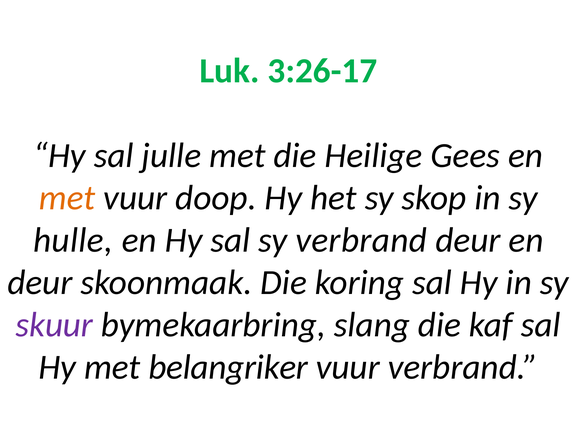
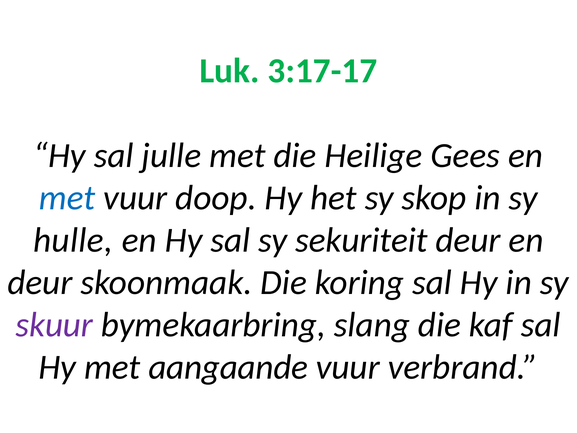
3:26-17: 3:26-17 -> 3:17-17
met at (67, 198) colour: orange -> blue
sy verbrand: verbrand -> sekuriteit
belangriker: belangriker -> aangaande
